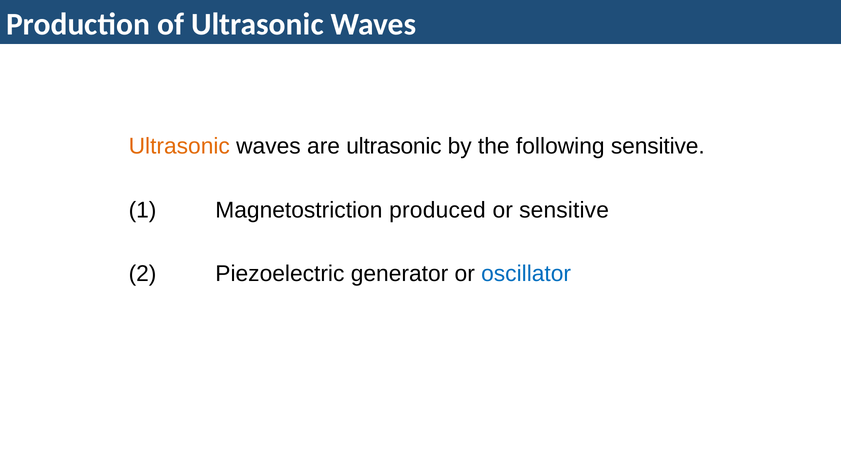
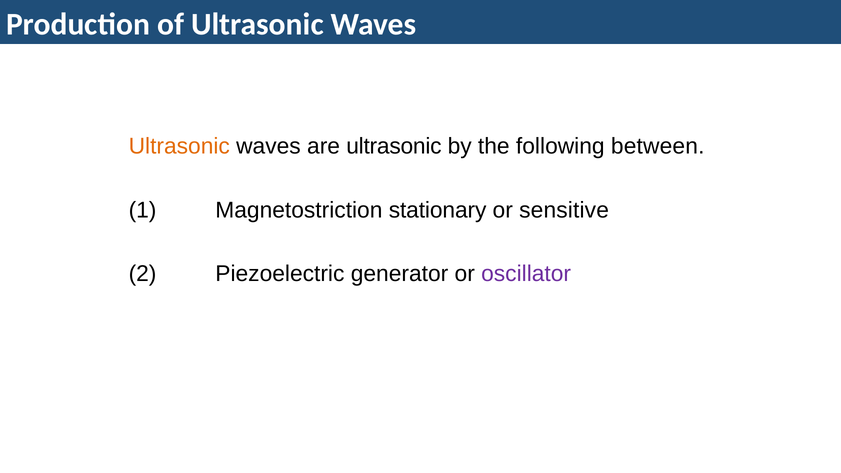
following sensitive: sensitive -> between
produced: produced -> stationary
oscillator colour: blue -> purple
